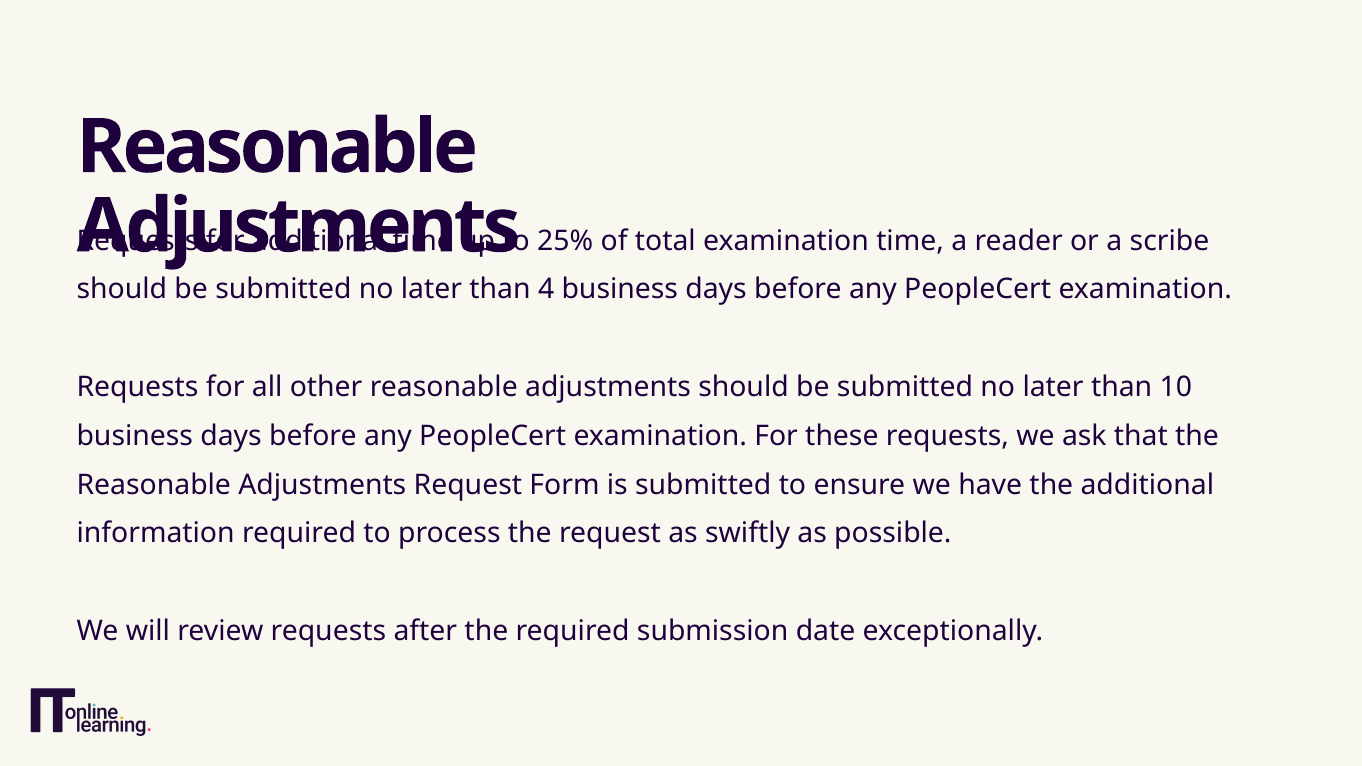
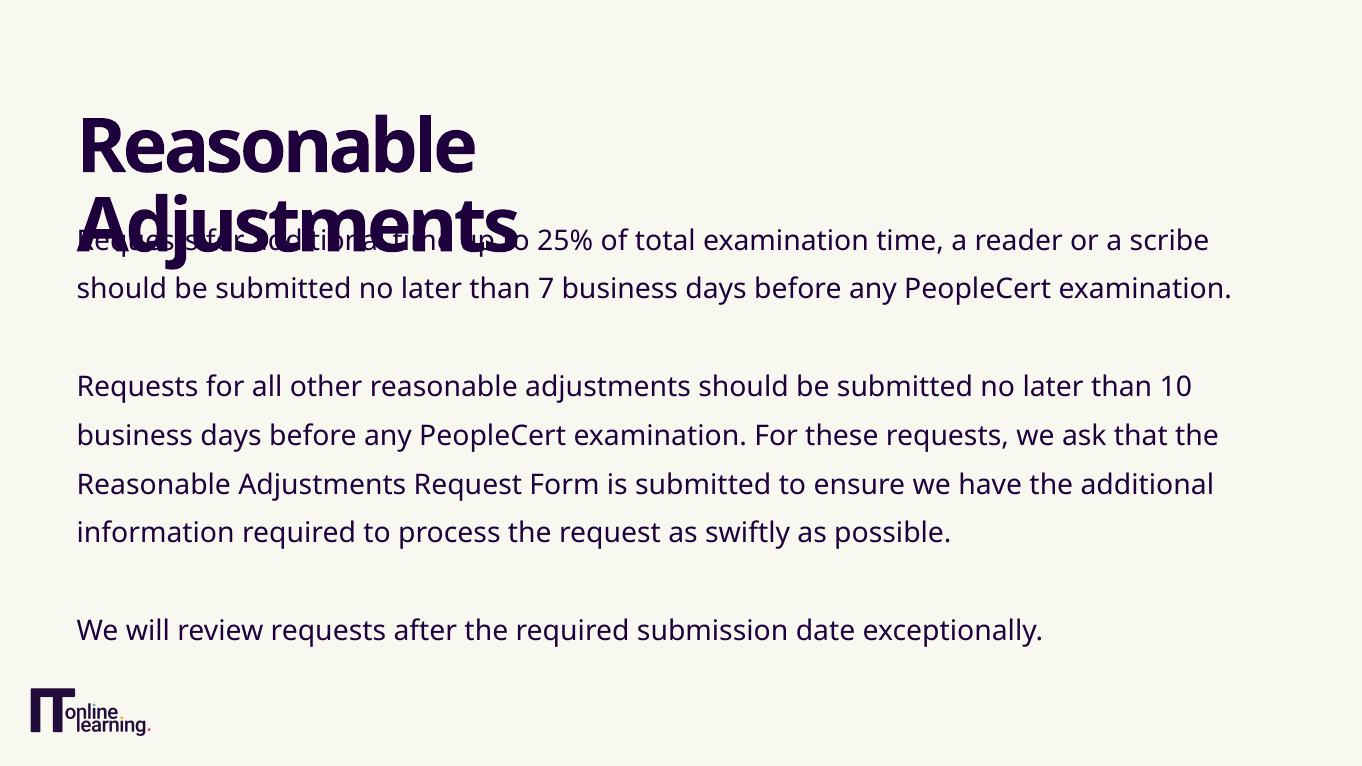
4: 4 -> 7
